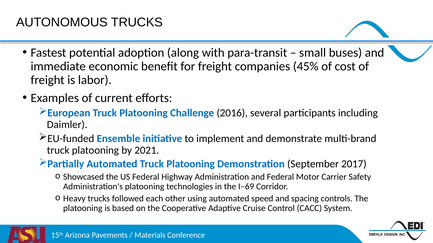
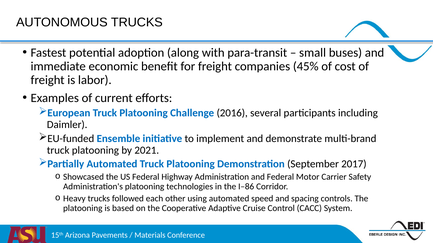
I–69: I–69 -> I–86
